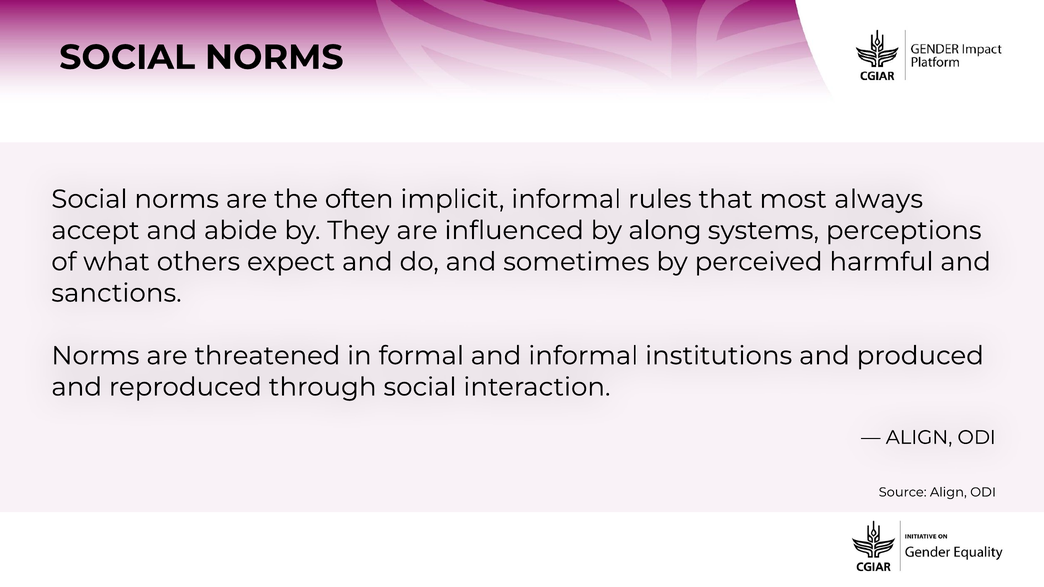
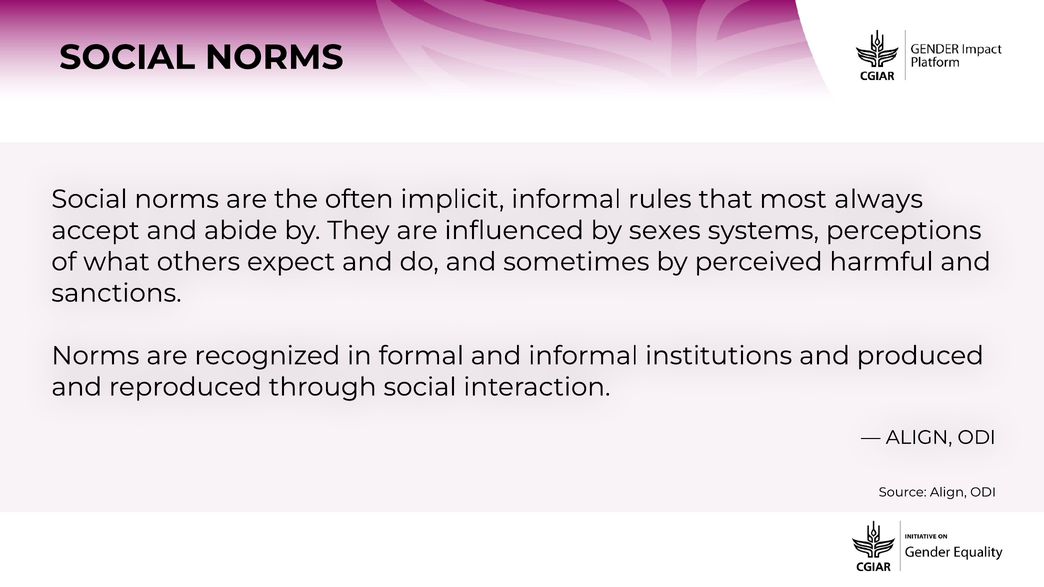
along: along -> sexes
threatened: threatened -> recognized
